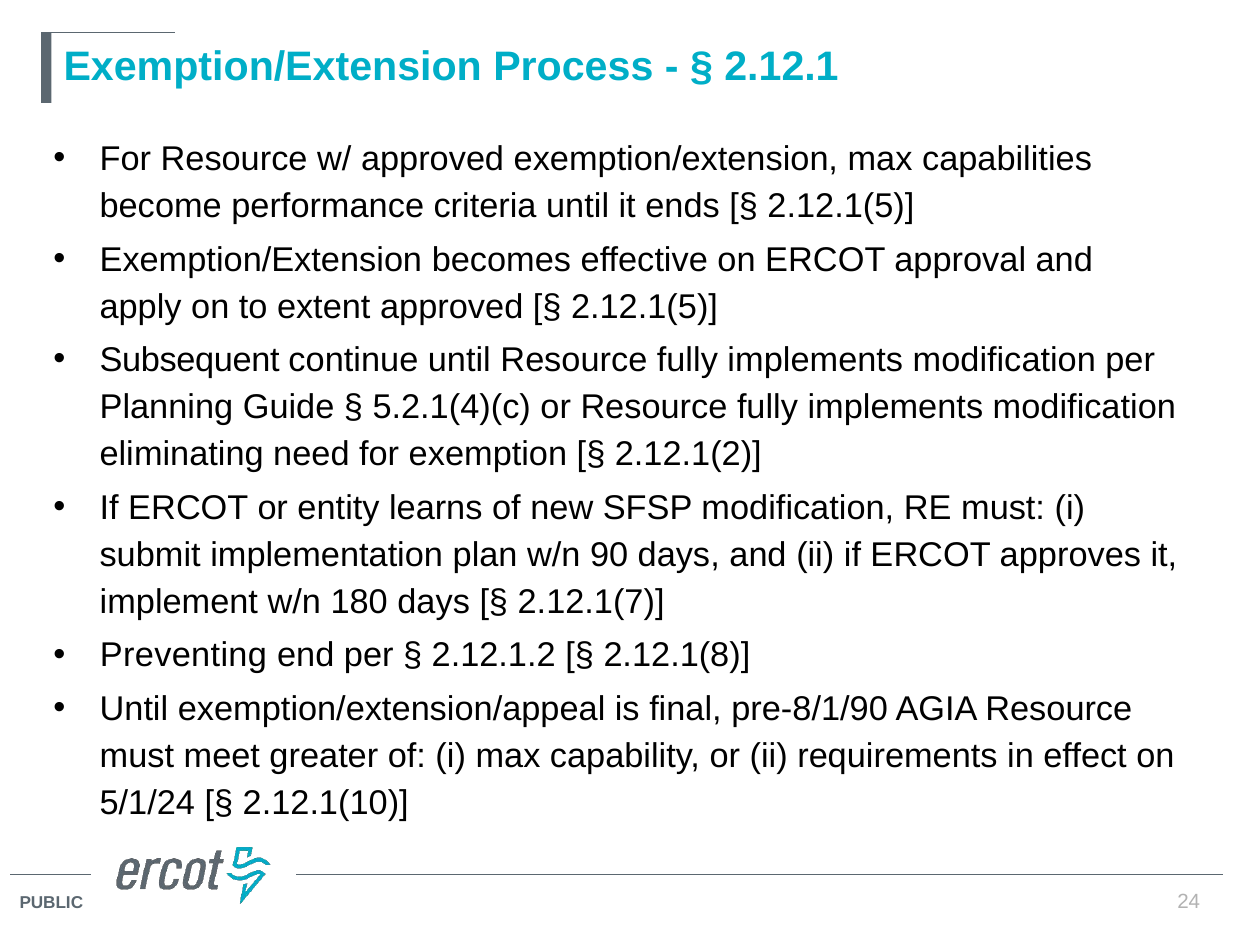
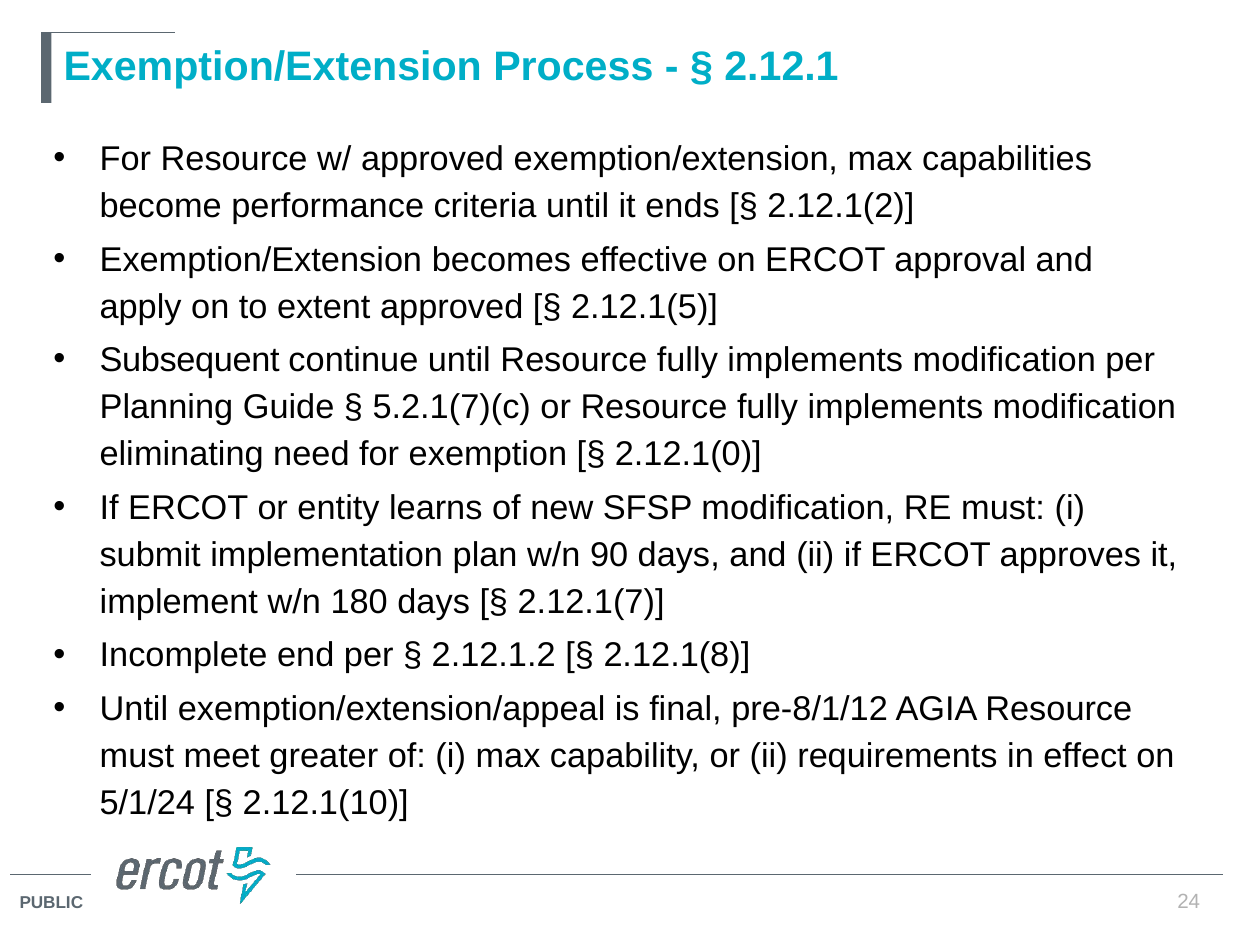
2.12.1(5 at (841, 206): 2.12.1(5 -> 2.12.1(2
5.2.1(4)(c: 5.2.1(4)(c -> 5.2.1(7)(c
2.12.1(2: 2.12.1(2 -> 2.12.1(0
Preventing: Preventing -> Incomplete
pre-8/1/90: pre-8/1/90 -> pre-8/1/12
